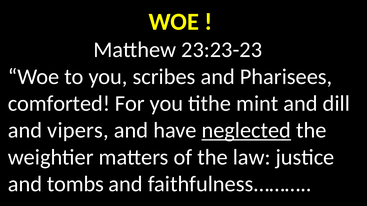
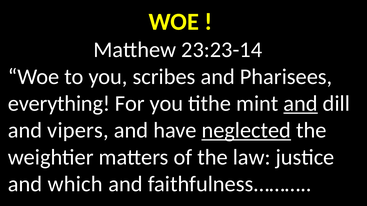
23:23-23: 23:23-23 -> 23:23-14
comforted: comforted -> everything
and at (301, 104) underline: none -> present
tombs: tombs -> which
